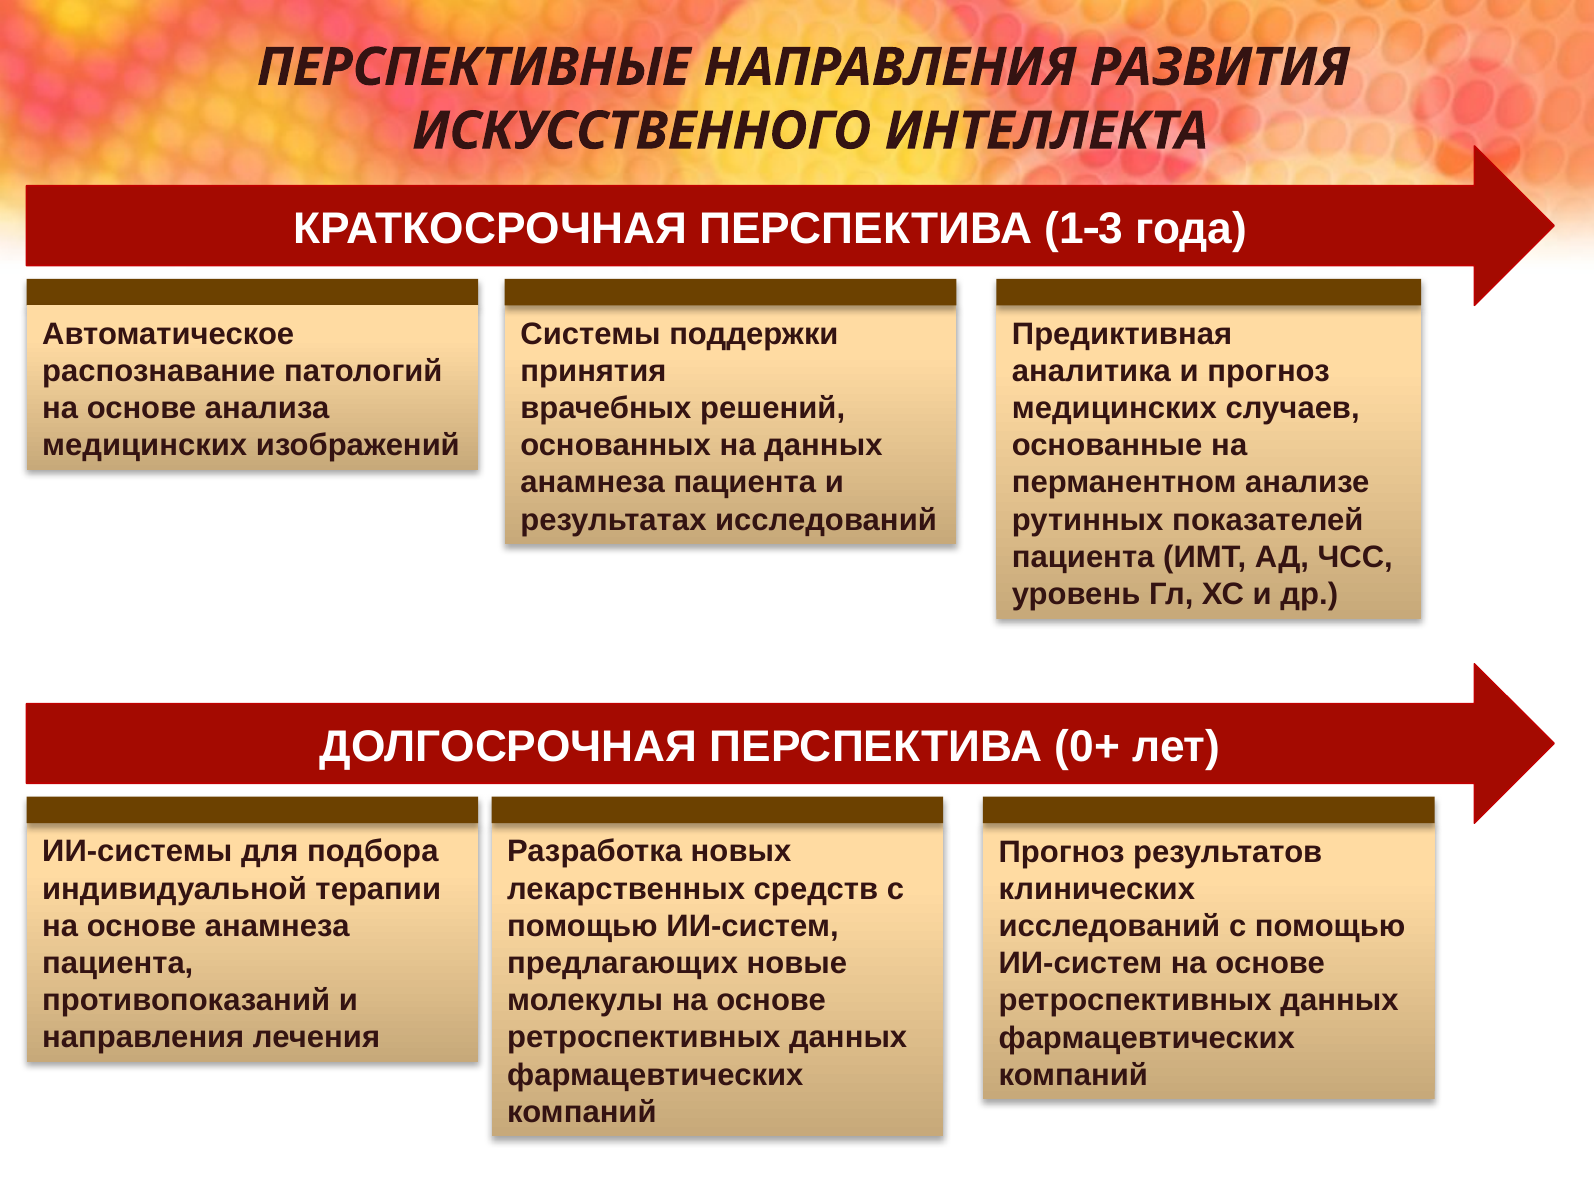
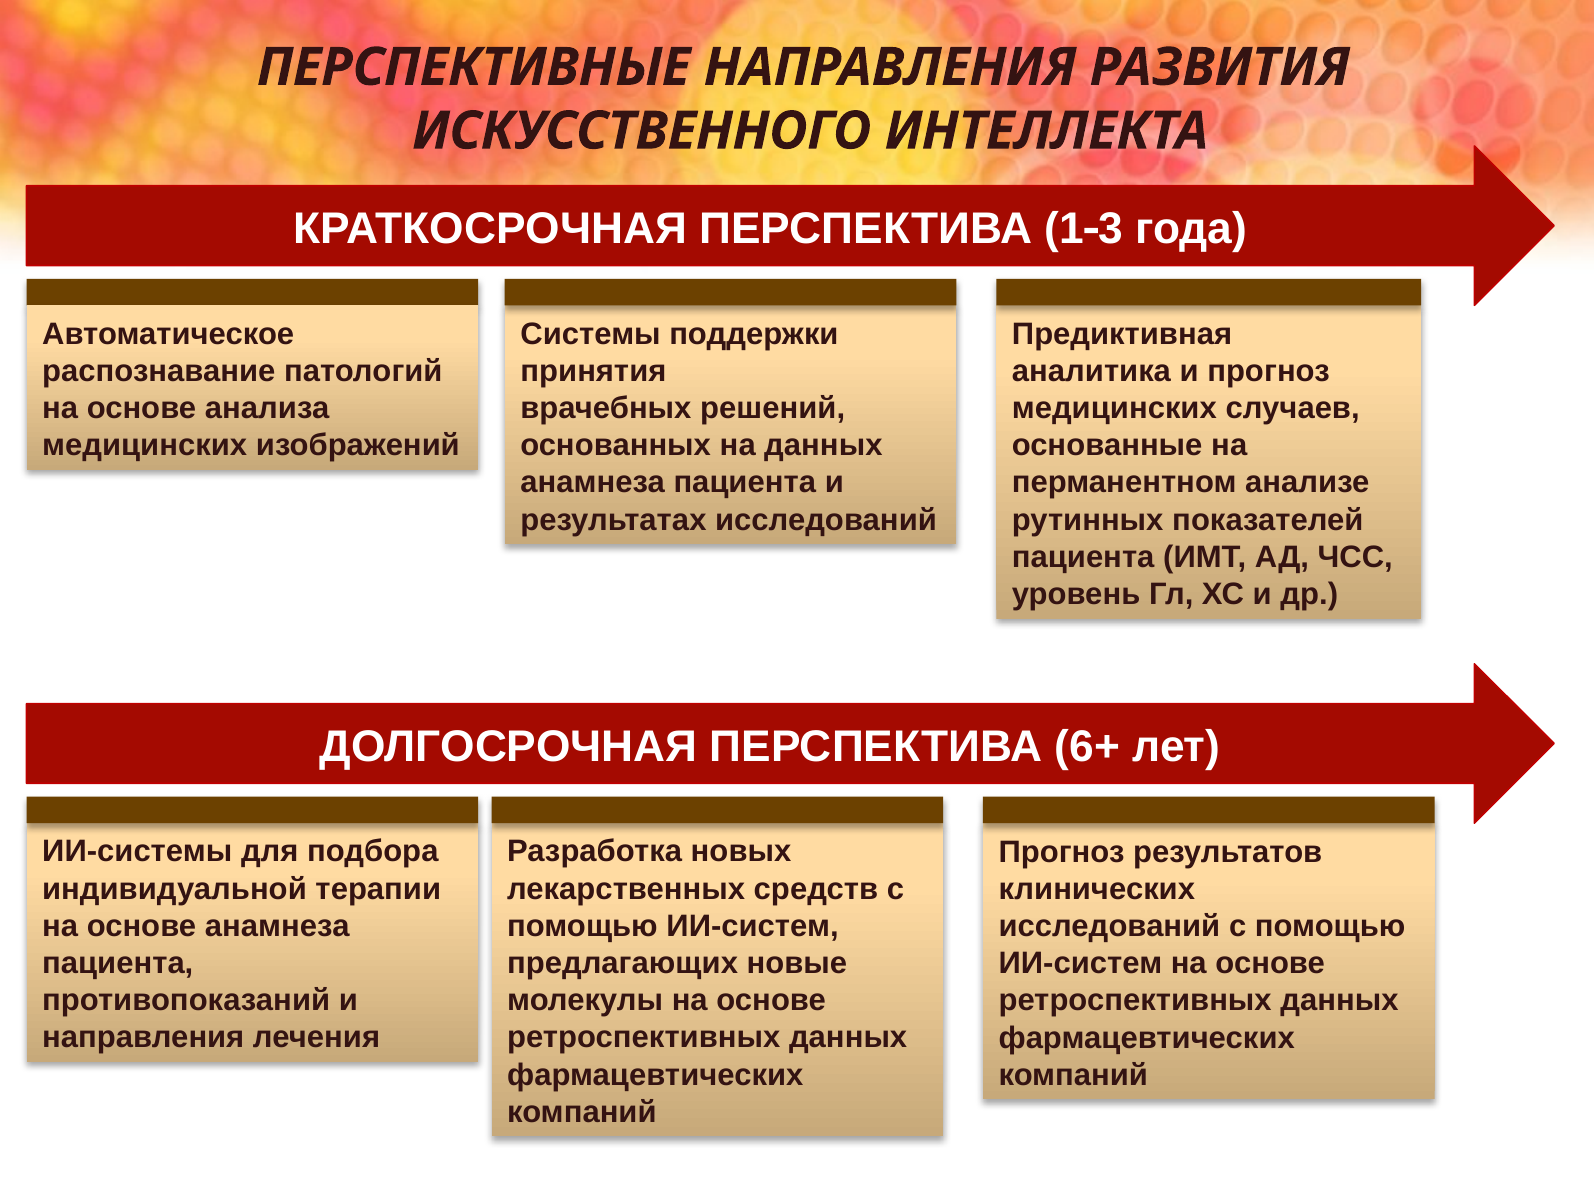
0+: 0+ -> 6+
